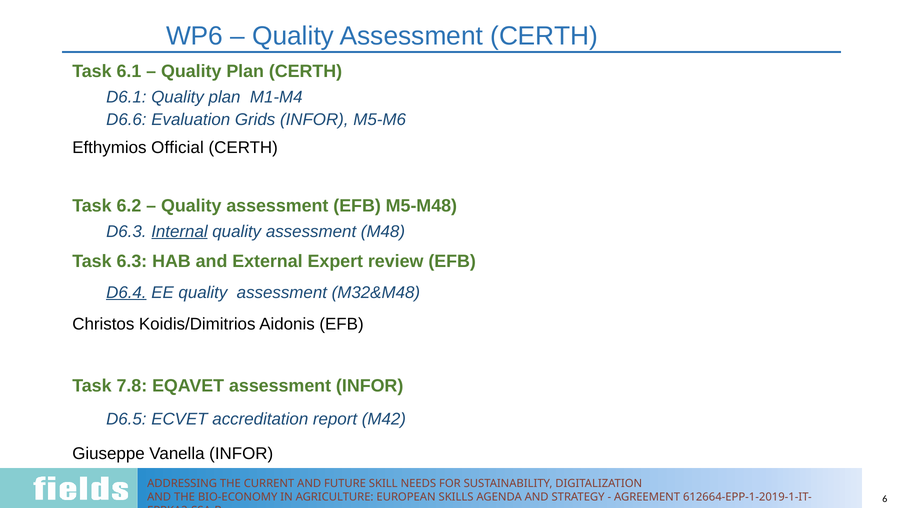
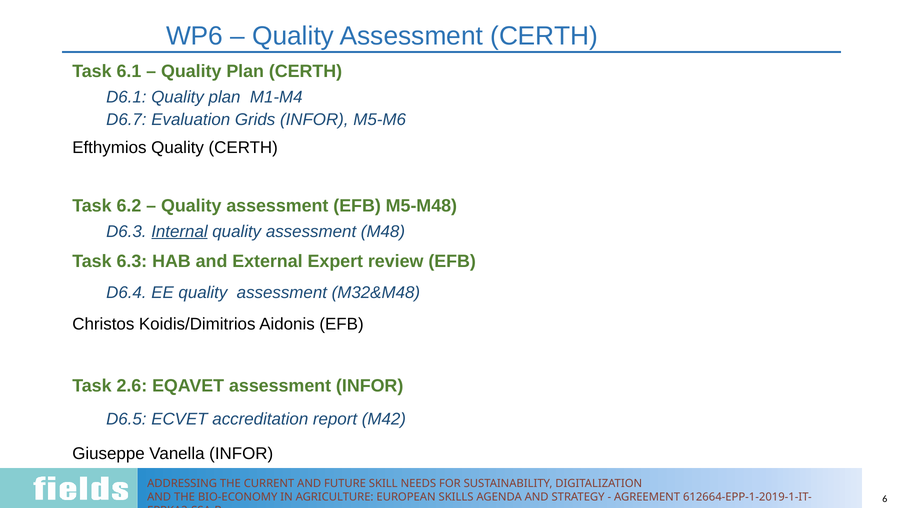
D6.6: D6.6 -> D6.7
Efthymios Official: Official -> Quality
D6.4 underline: present -> none
7.8: 7.8 -> 2.6
